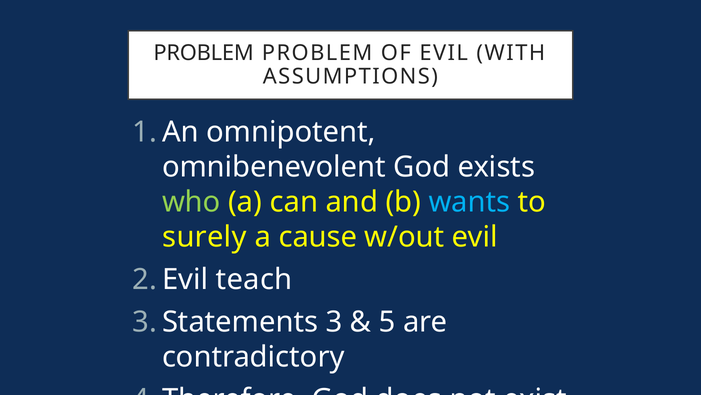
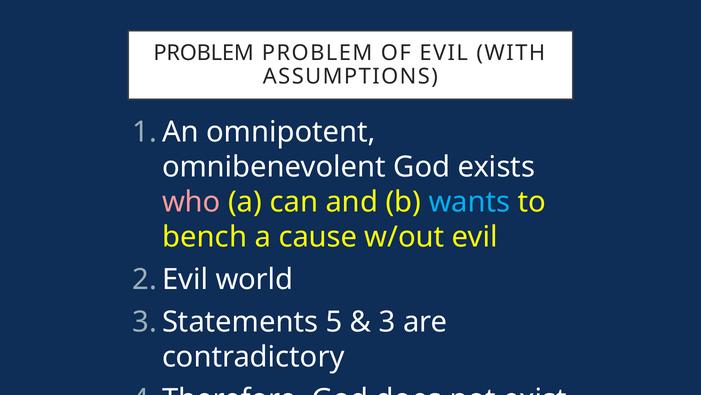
who colour: light green -> pink
surely: surely -> bench
teach: teach -> world
3: 3 -> 5
5: 5 -> 3
